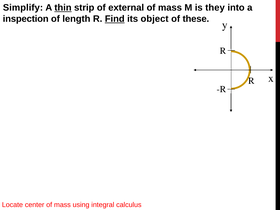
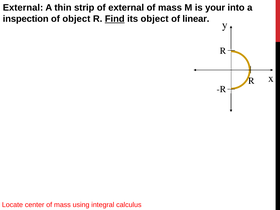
Simplify at (23, 8): Simplify -> External
thin underline: present -> none
they: they -> your
of length: length -> object
these: these -> linear
